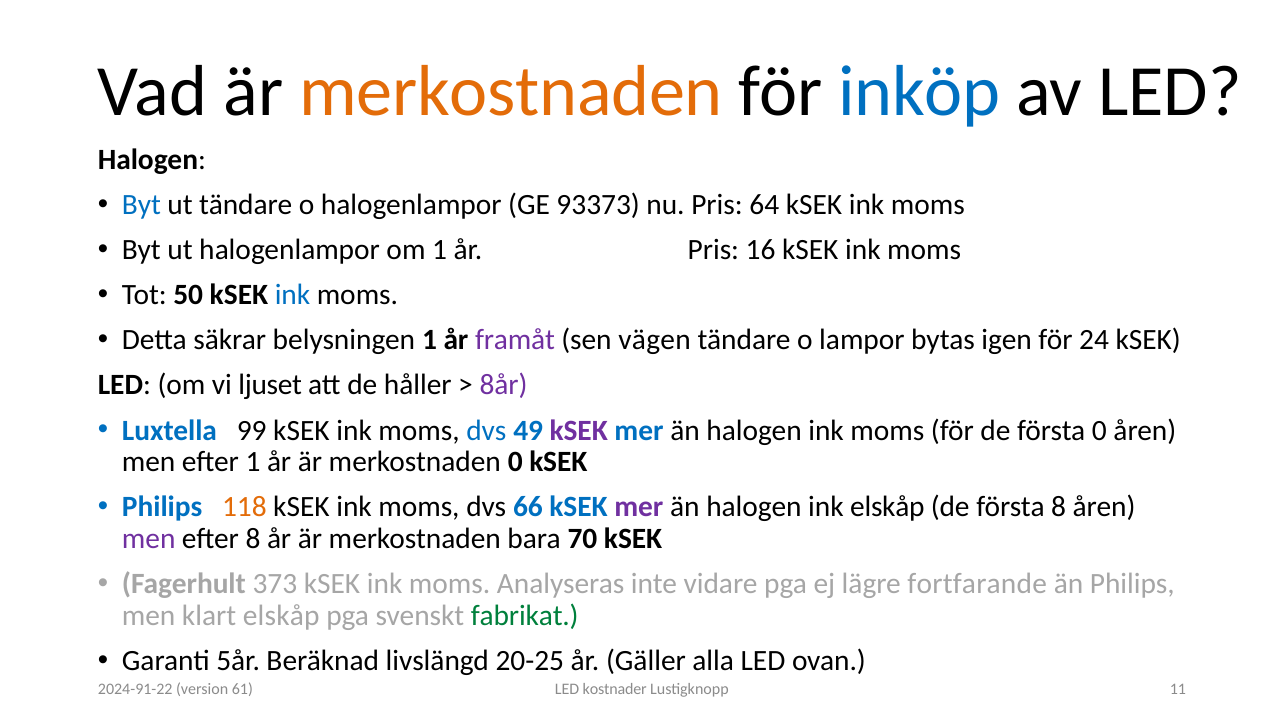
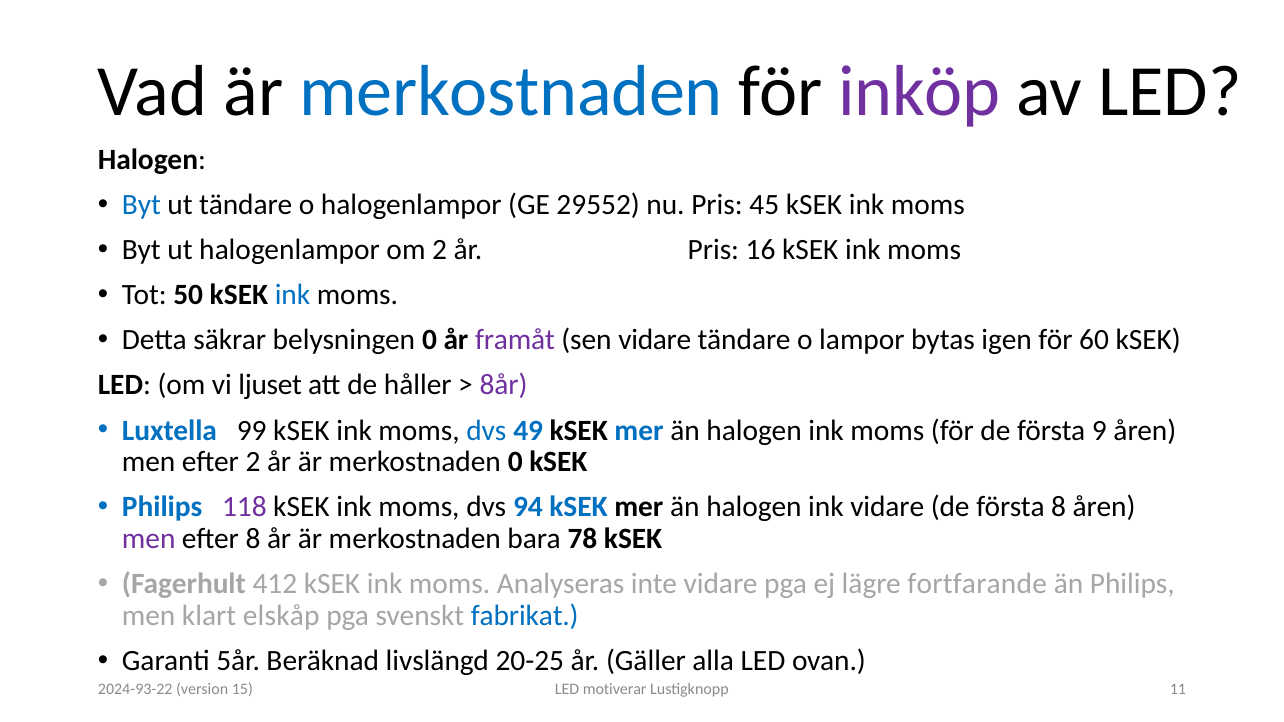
merkostnaden at (511, 92) colour: orange -> blue
inköp colour: blue -> purple
93373: 93373 -> 29552
64: 64 -> 45
om 1: 1 -> 2
belysningen 1: 1 -> 0
sen vägen: vägen -> vidare
24: 24 -> 60
kSEK at (579, 431) colour: purple -> black
första 0: 0 -> 9
efter 1: 1 -> 2
118 colour: orange -> purple
66: 66 -> 94
mer at (639, 507) colour: purple -> black
ink elskåp: elskåp -> vidare
70: 70 -> 78
373: 373 -> 412
fabrikat colour: green -> blue
kostnader: kostnader -> motiverar
2024-91-22: 2024-91-22 -> 2024-93-22
61: 61 -> 15
